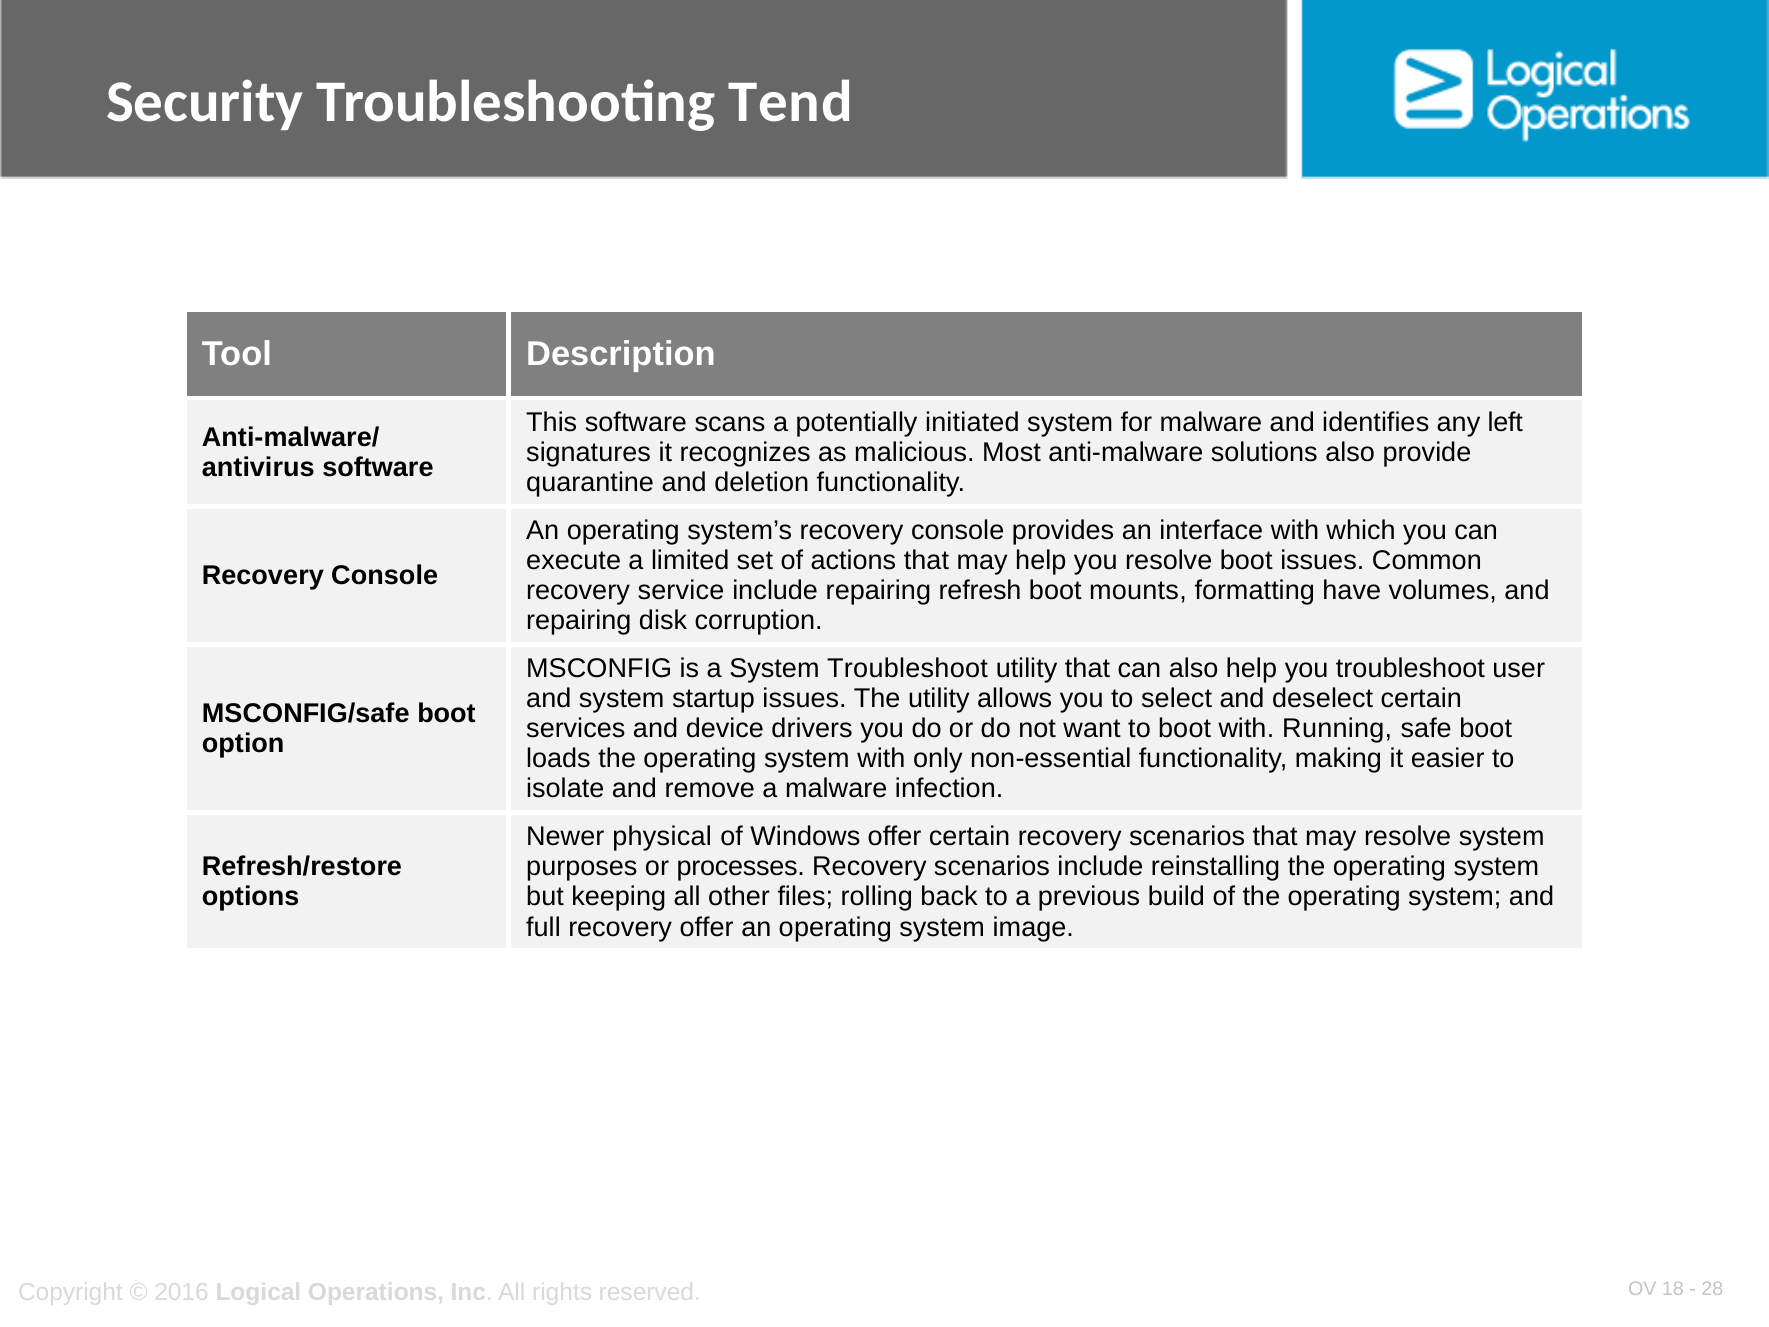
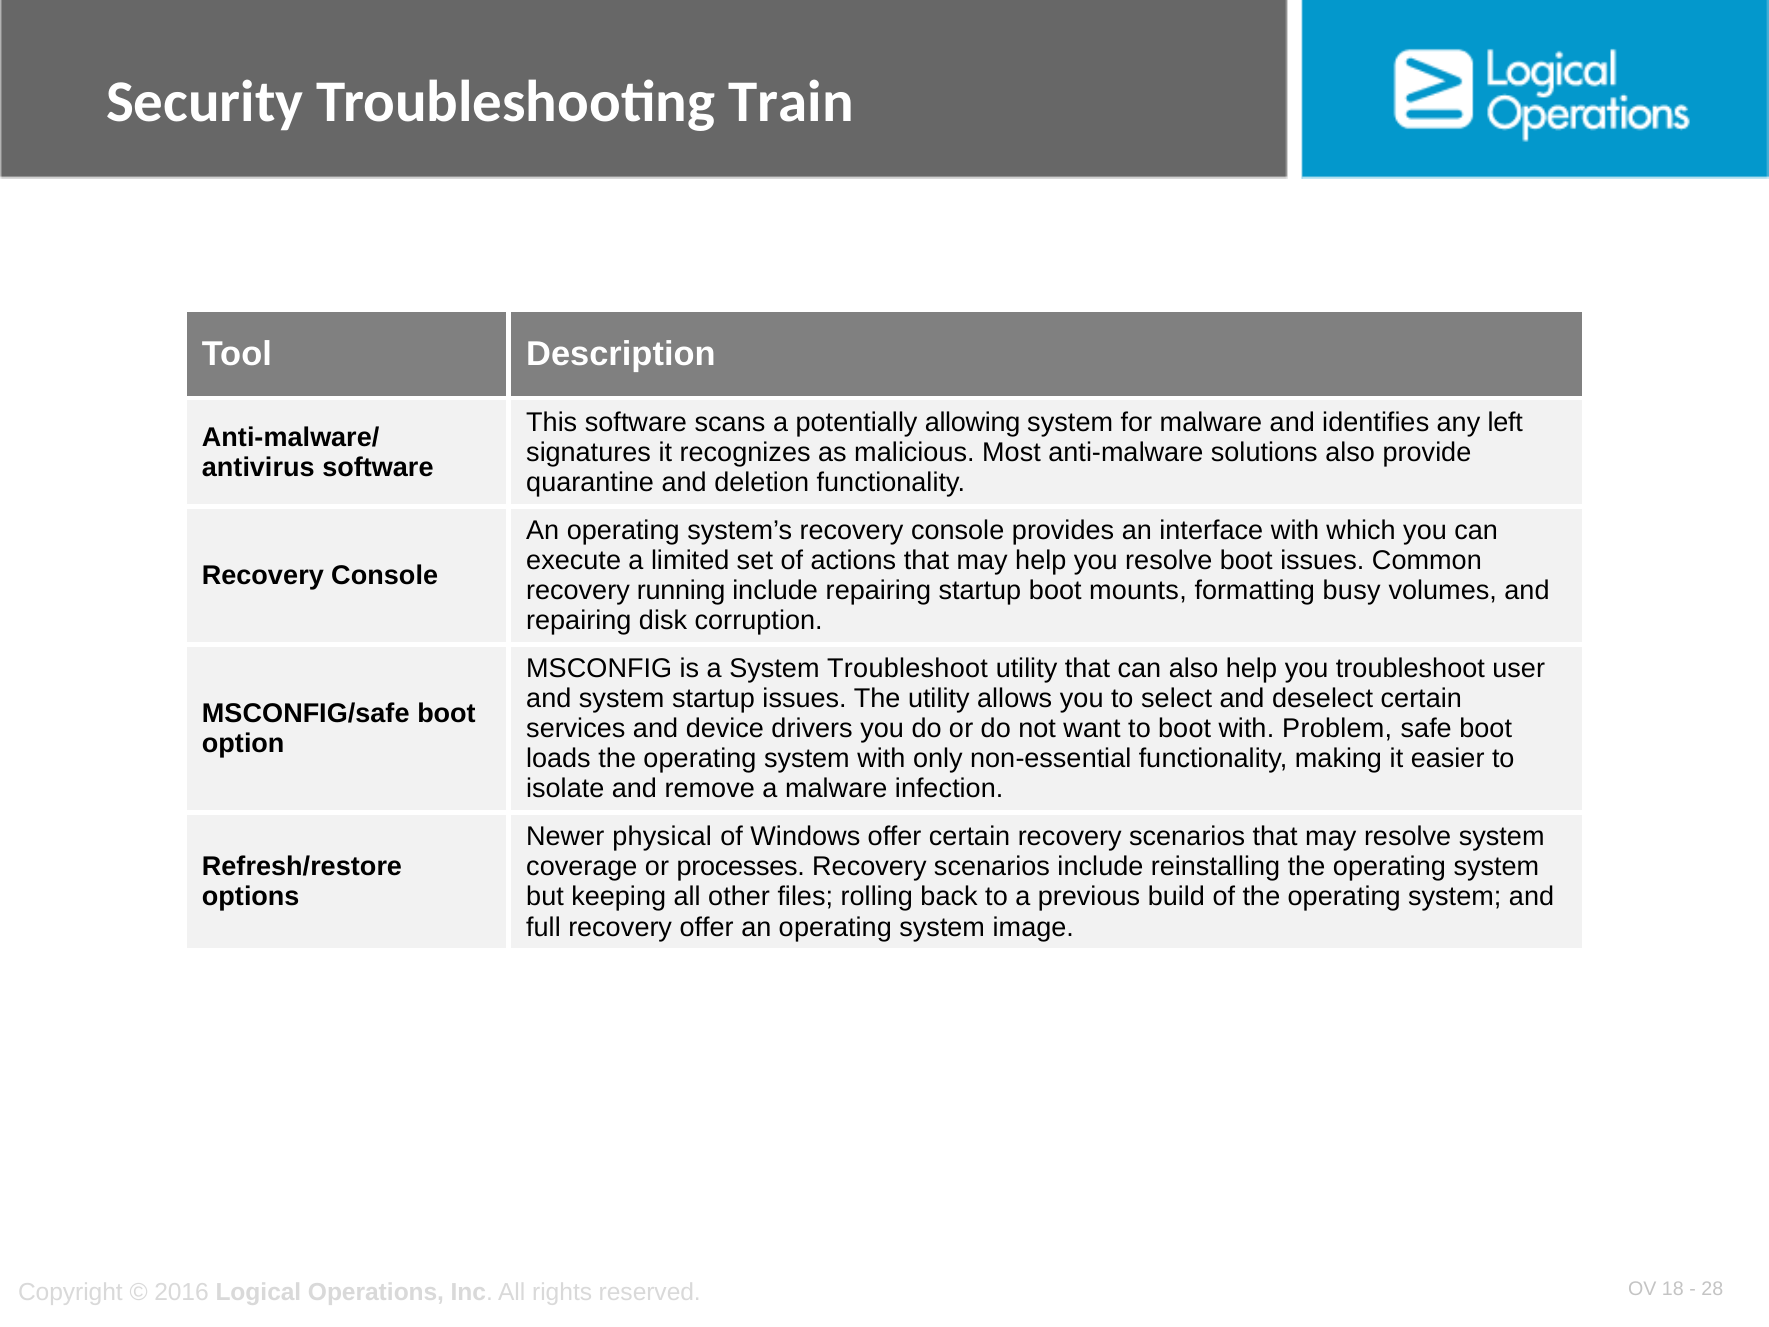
Tend: Tend -> Train
initiated: initiated -> allowing
service: service -> running
repairing refresh: refresh -> startup
have: have -> busy
Running: Running -> Problem
purposes: purposes -> coverage
